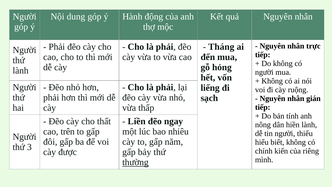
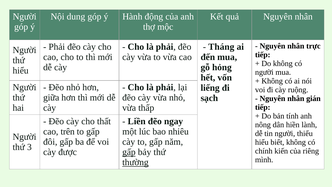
lành at (21, 70): lành -> hiểu
phải at (51, 97): phải -> giữa
gấp at (129, 152) underline: none -> present
